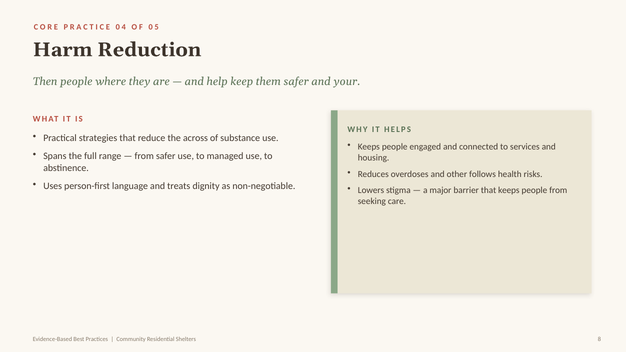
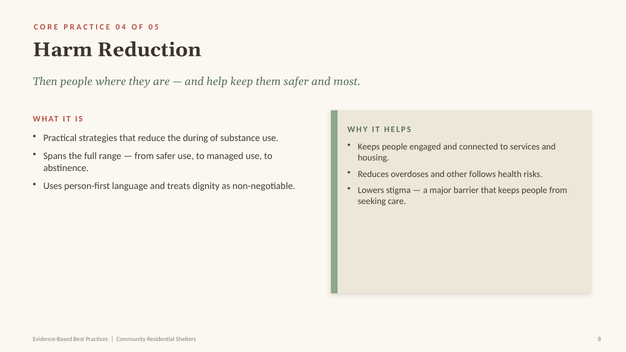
your: your -> most
across: across -> during
